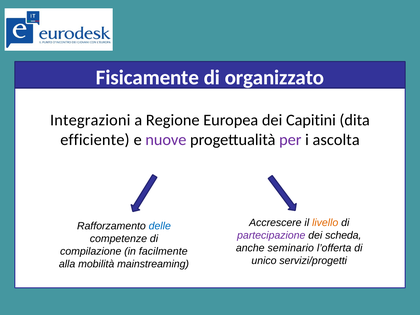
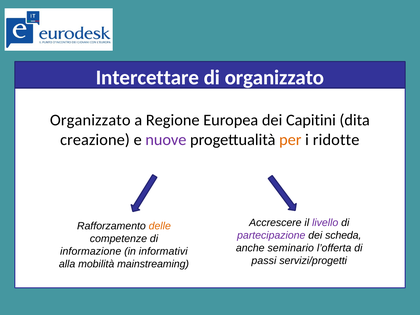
Fisicamente: Fisicamente -> Intercettare
Integrazioni at (90, 120): Integrazioni -> Organizzato
efficiente: efficiente -> creazione
per colour: purple -> orange
ascolta: ascolta -> ridotte
livello colour: orange -> purple
delle colour: blue -> orange
compilazione: compilazione -> informazione
facilmente: facilmente -> informativi
unico: unico -> passi
